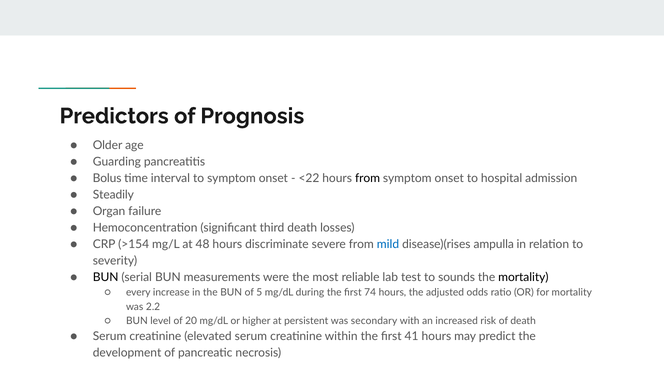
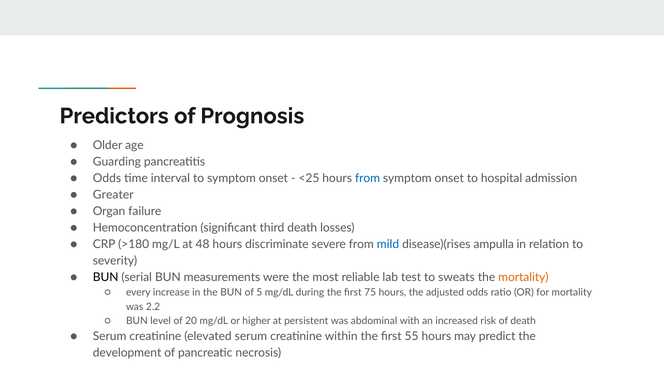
Bolus at (107, 178): Bolus -> Odds
<22: <22 -> <25
from at (368, 178) colour: black -> blue
Steadily: Steadily -> Greater
>154: >154 -> >180
sounds: sounds -> sweats
mortality at (523, 277) colour: black -> orange
74: 74 -> 75
secondary: secondary -> abdominal
41: 41 -> 55
